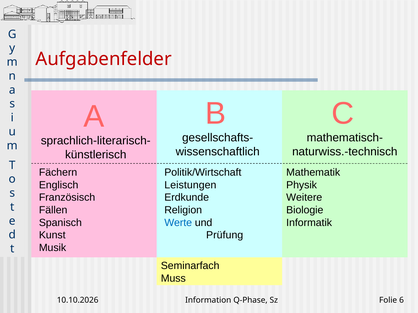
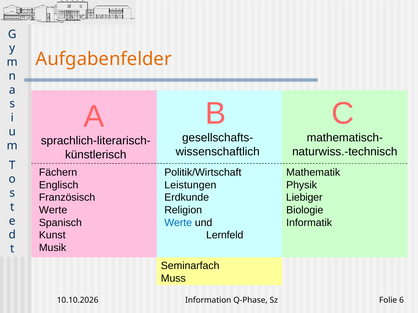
Aufgabenfelder colour: red -> orange
Weitere: Weitere -> Liebiger
Fällen at (53, 210): Fällen -> Werte
Prüfung: Prüfung -> Lernfeld
